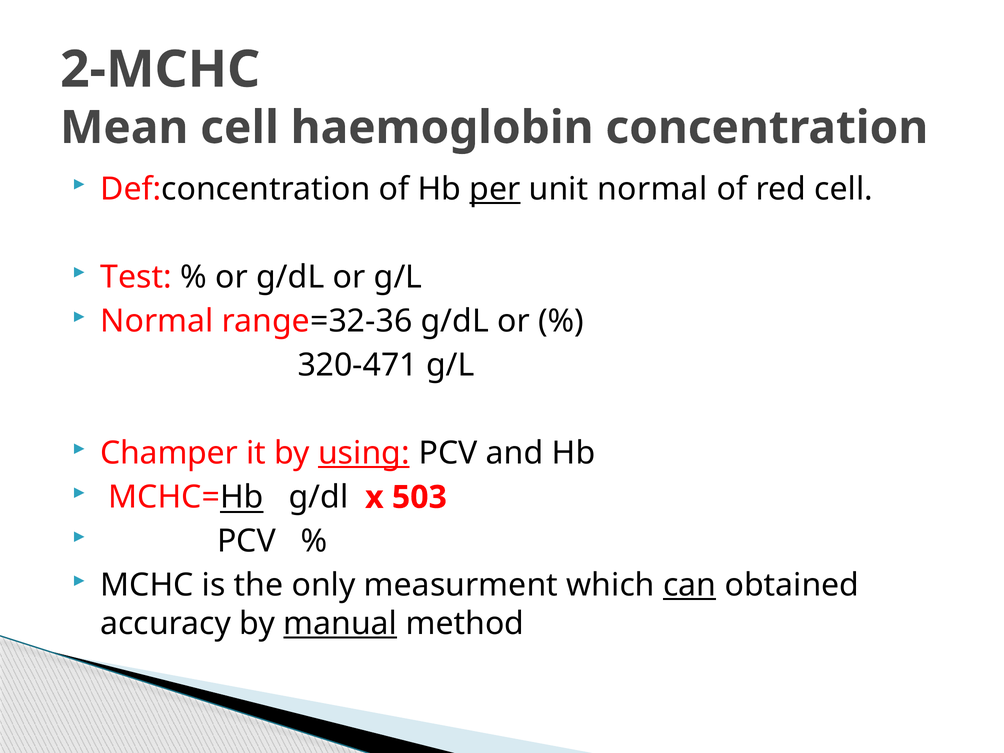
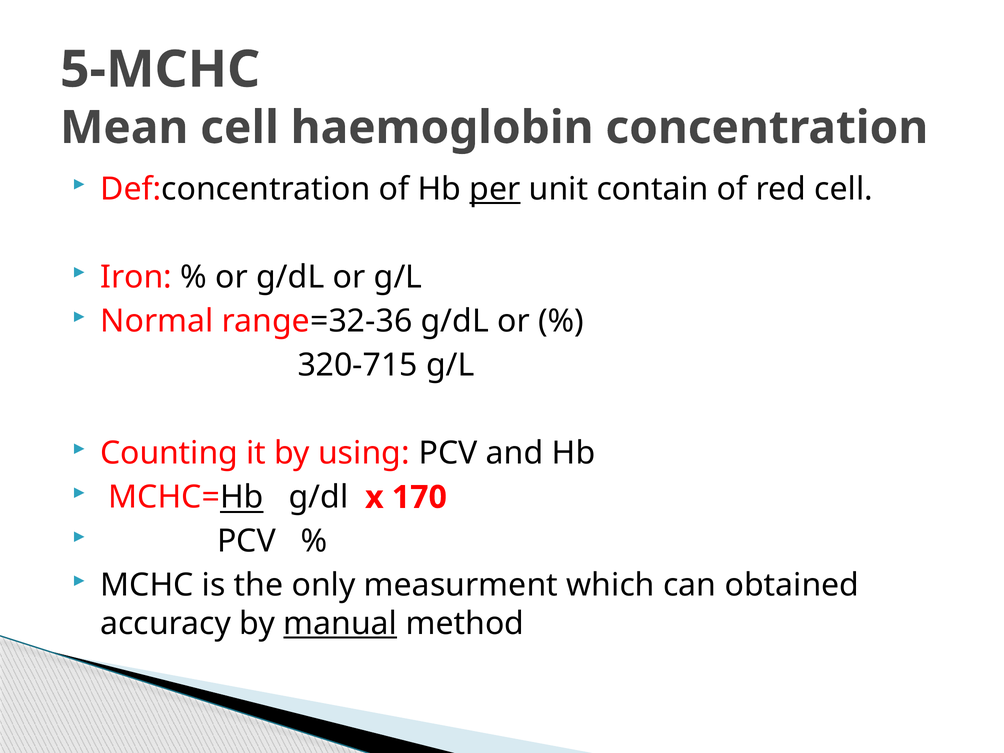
2-MCHC: 2-MCHC -> 5-MCHC
unit normal: normal -> contain
Test: Test -> Iron
320-471: 320-471 -> 320-715
Champer: Champer -> Counting
using underline: present -> none
503: 503 -> 170
can underline: present -> none
